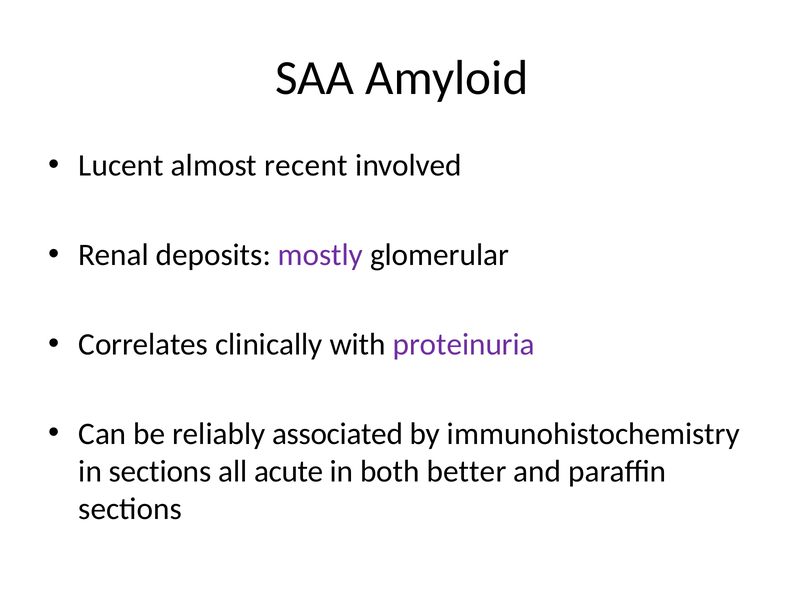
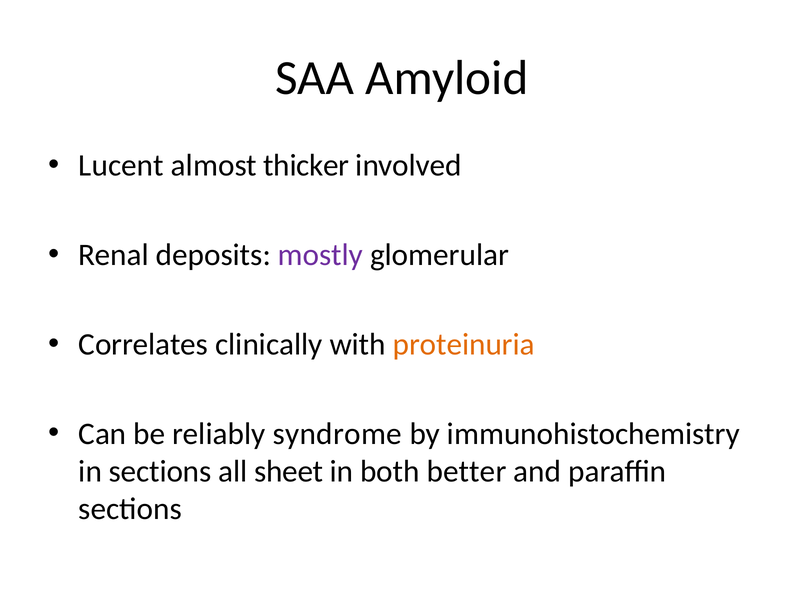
recent: recent -> thicker
proteinuria colour: purple -> orange
associated: associated -> syndrome
acute: acute -> sheet
